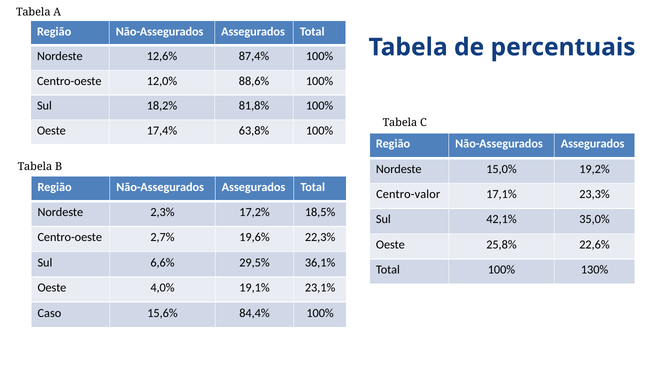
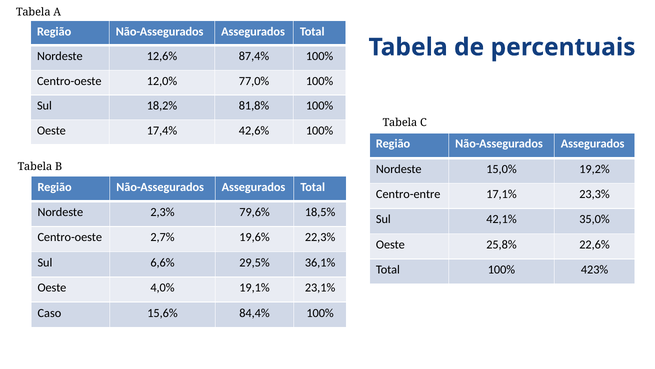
88,6%: 88,6% -> 77,0%
63,8%: 63,8% -> 42,6%
Centro-valor: Centro-valor -> Centro-entre
17,2%: 17,2% -> 79,6%
130%: 130% -> 423%
